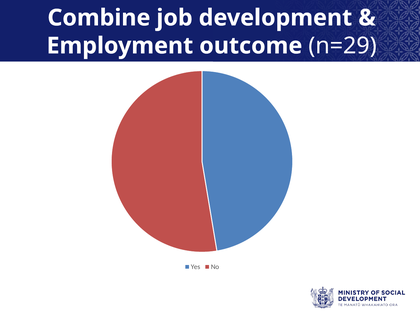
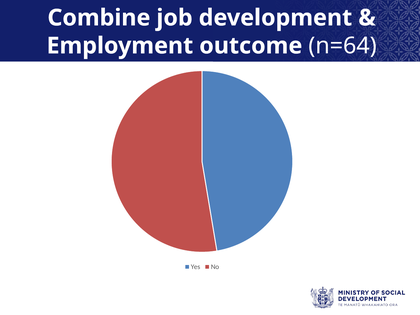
n=29: n=29 -> n=64
